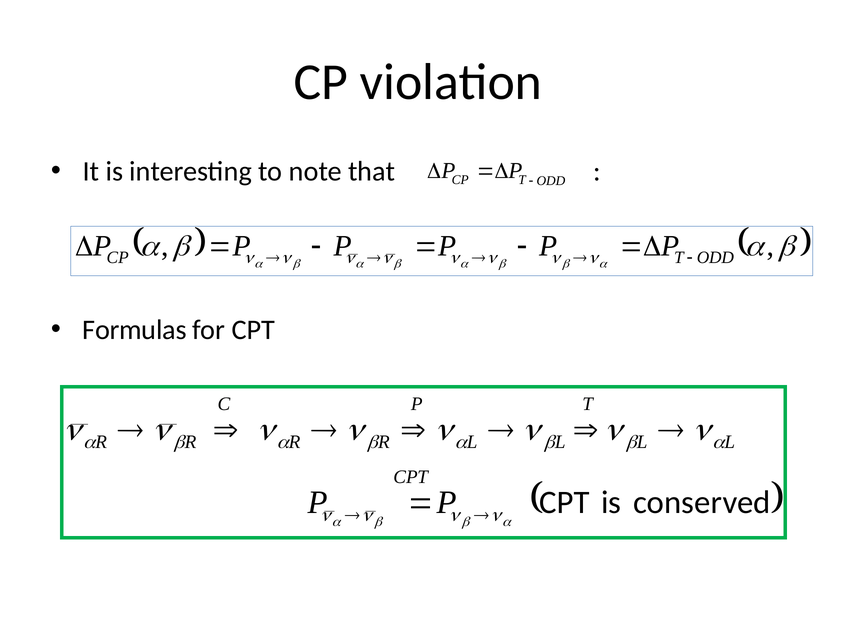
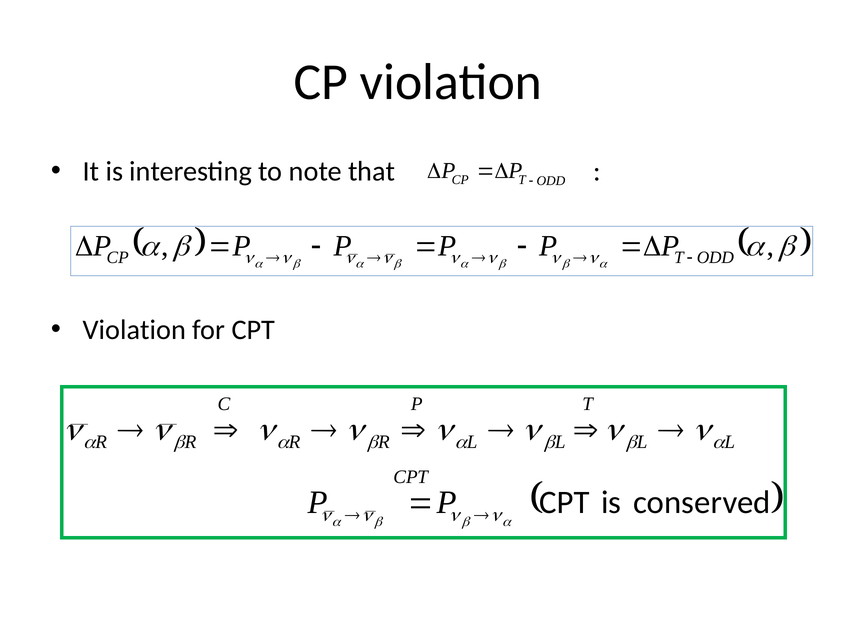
Formulas at (134, 330): Formulas -> Violation
